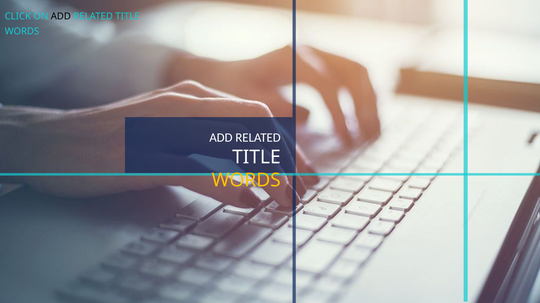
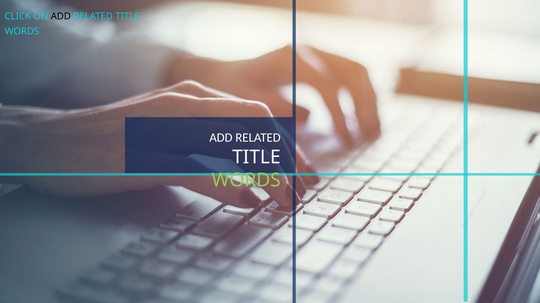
WORDS at (246, 181) colour: yellow -> light green
